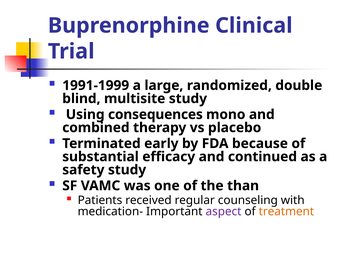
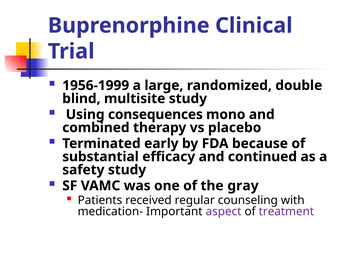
1991-1999: 1991-1999 -> 1956-1999
than: than -> gray
treatment colour: orange -> purple
